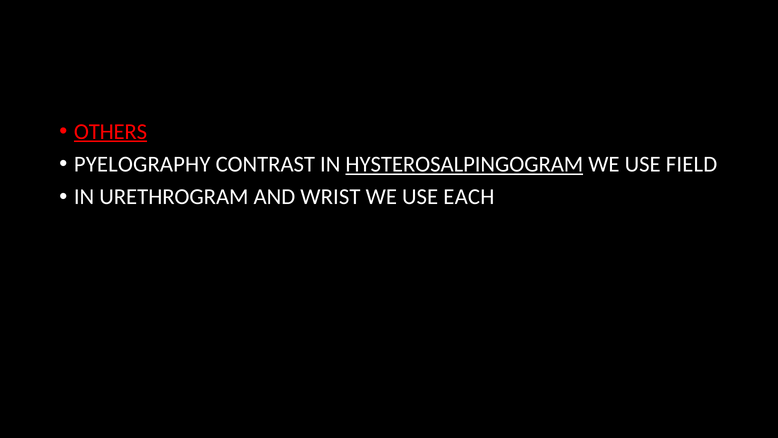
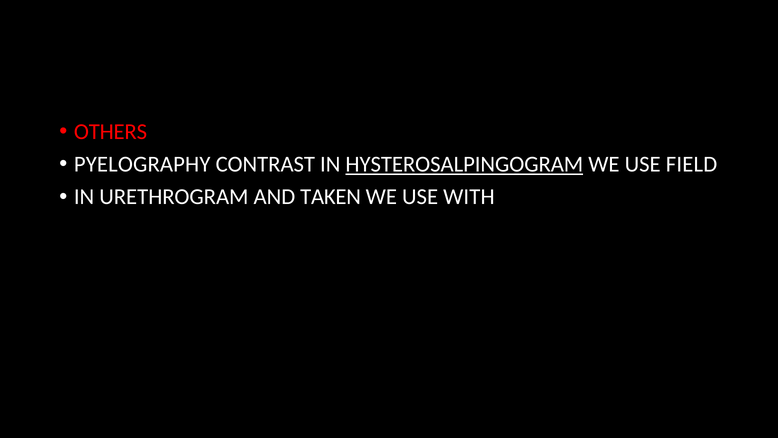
OTHERS underline: present -> none
WRIST: WRIST -> TAKEN
EACH: EACH -> WITH
